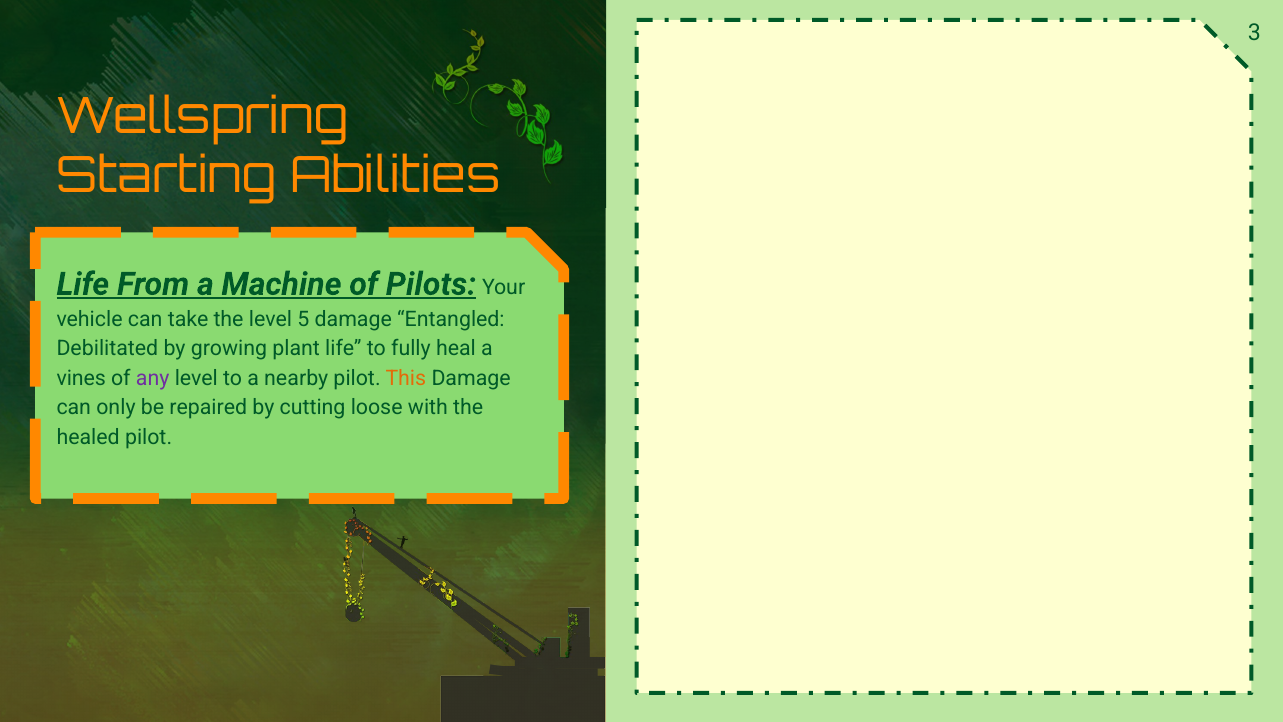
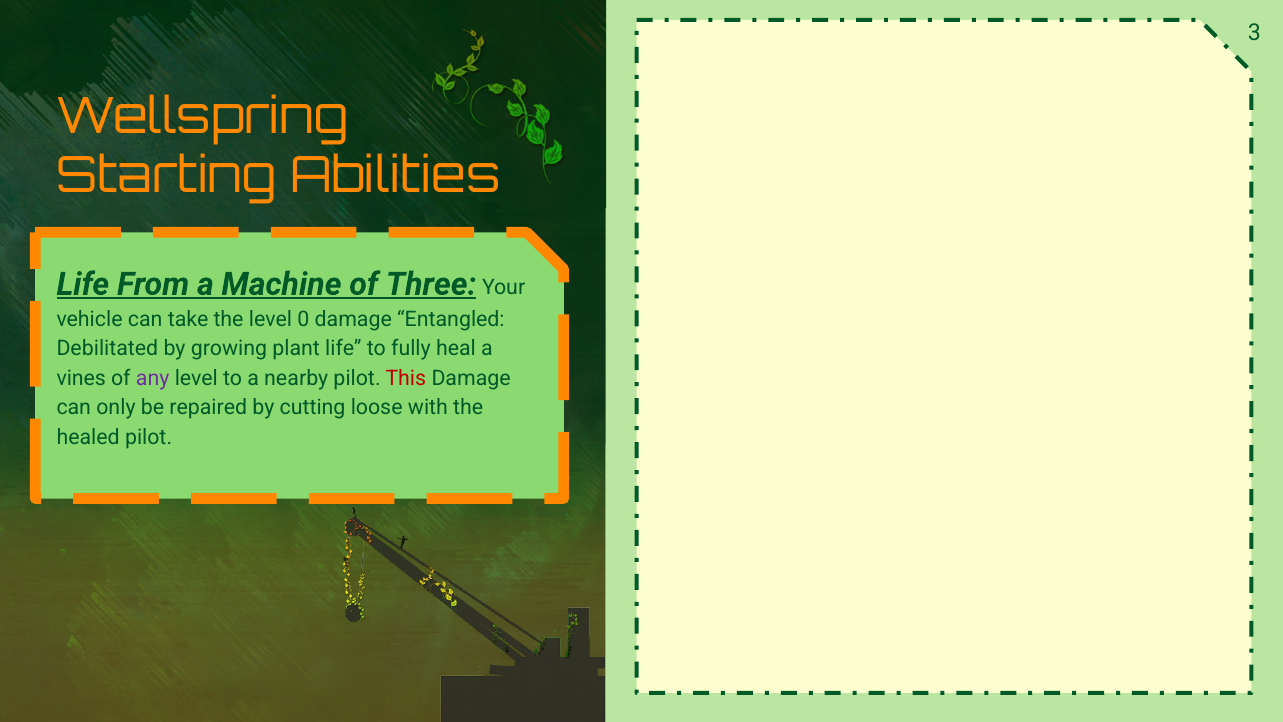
Pilots: Pilots -> Three
5: 5 -> 0
This colour: orange -> red
